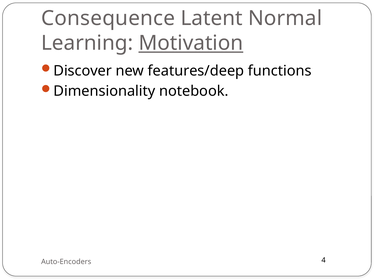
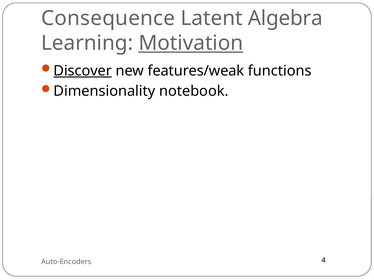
Normal: Normal -> Algebra
Discover underline: none -> present
features/deep: features/deep -> features/weak
